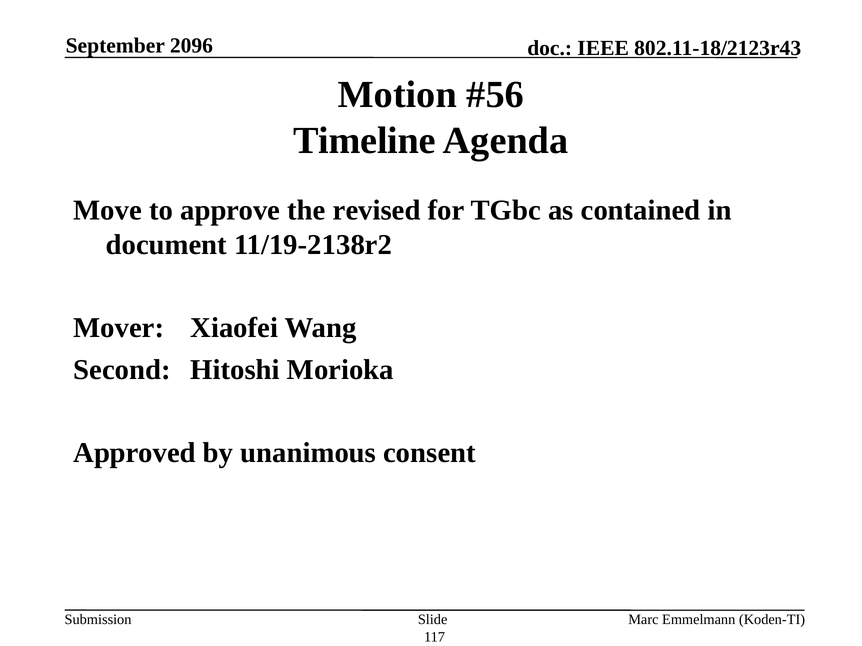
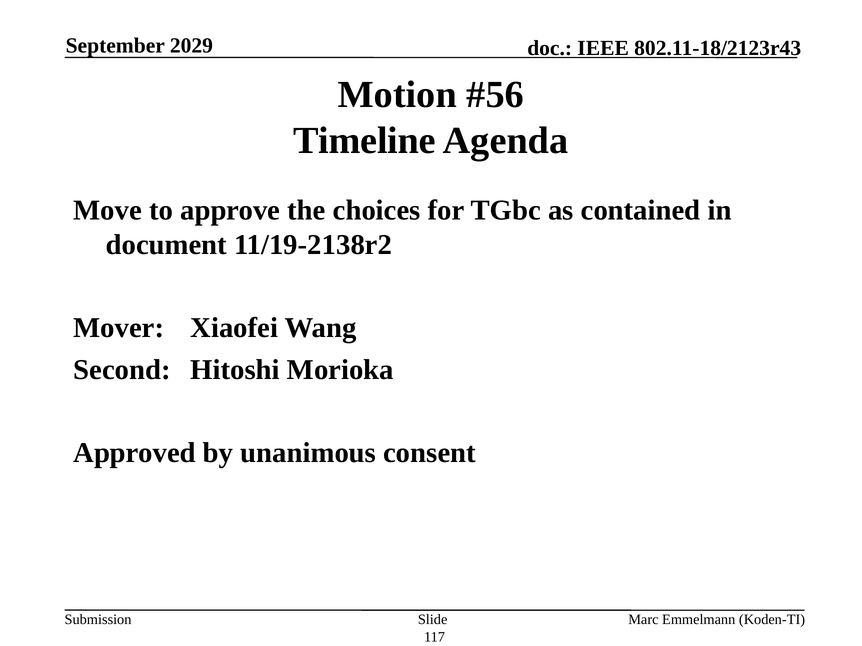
2096: 2096 -> 2029
revised: revised -> choices
